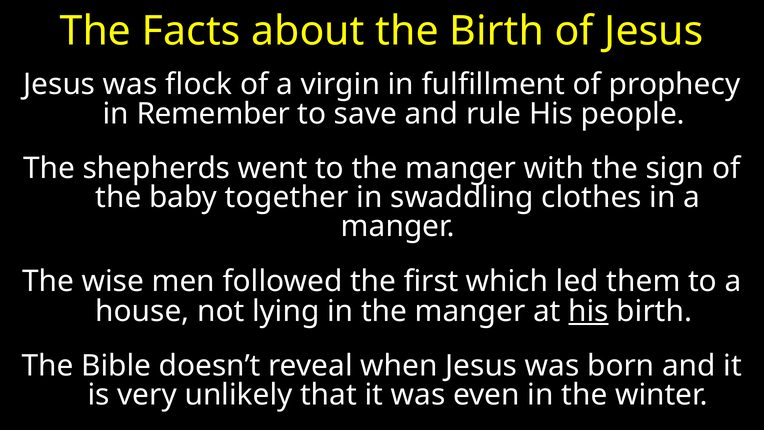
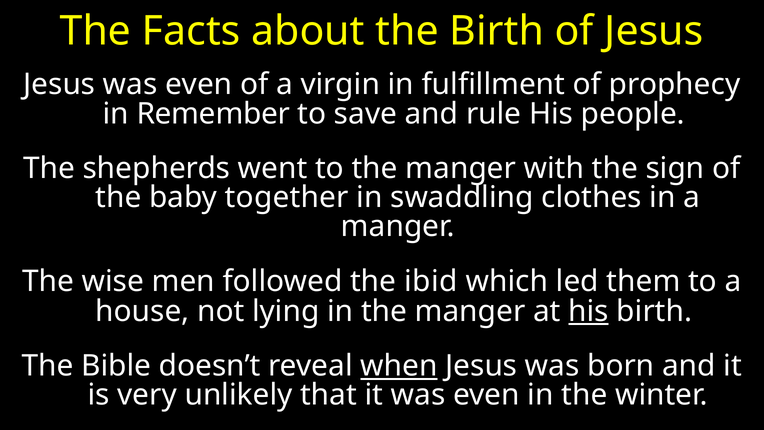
Jesus was flock: flock -> even
first: first -> ibid
when underline: none -> present
